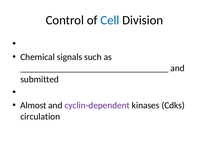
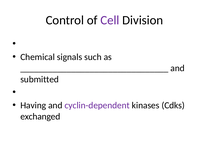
Cell colour: blue -> purple
Almost: Almost -> Having
circulation: circulation -> exchanged
